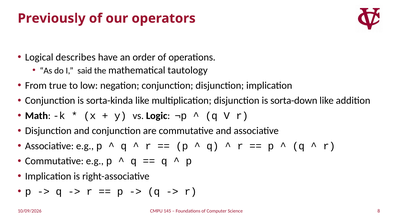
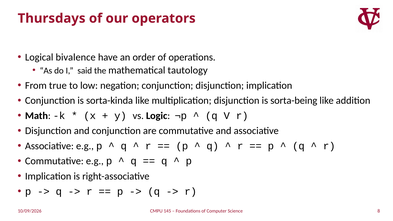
Previously: Previously -> Thursdays
describes: describes -> bivalence
sorta-down: sorta-down -> sorta-being
